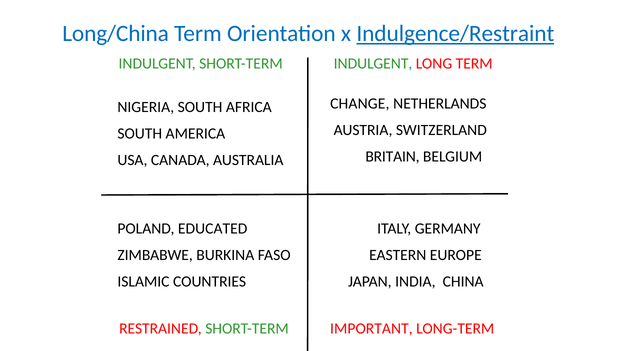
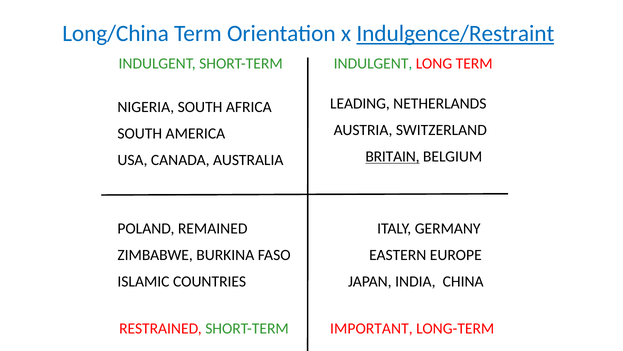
CHANGE: CHANGE -> LEADING
BRITAIN underline: none -> present
EDUCATED: EDUCATED -> REMAINED
